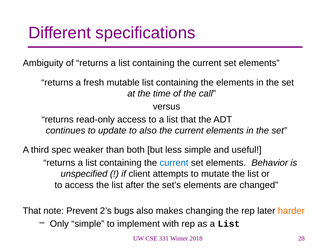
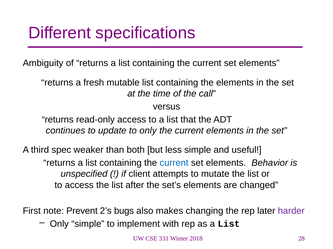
to also: also -> only
That at (32, 211): That -> First
harder colour: orange -> purple
